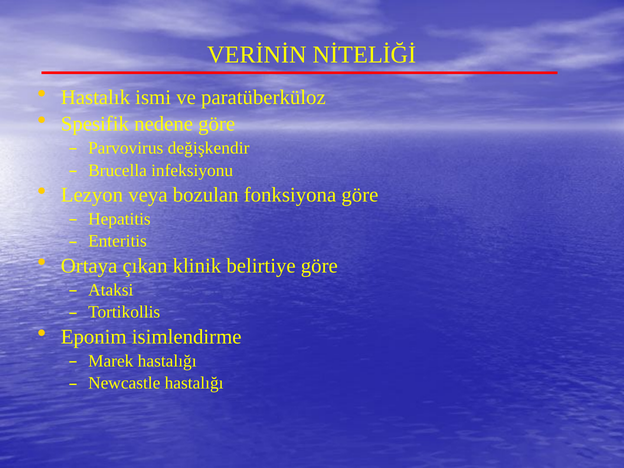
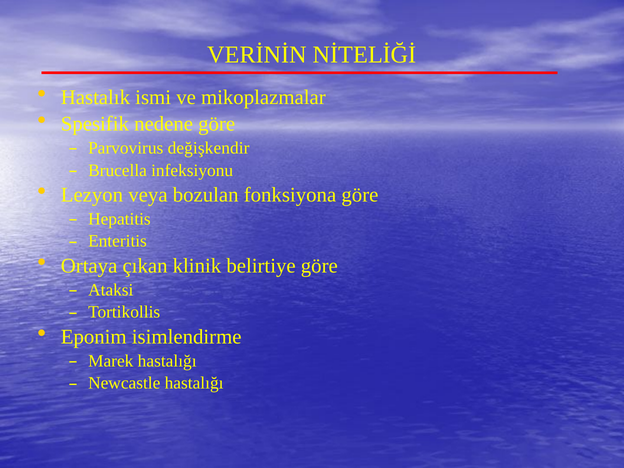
paratüberküloz: paratüberküloz -> mikoplazmalar
